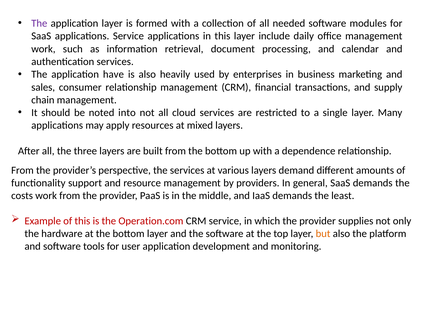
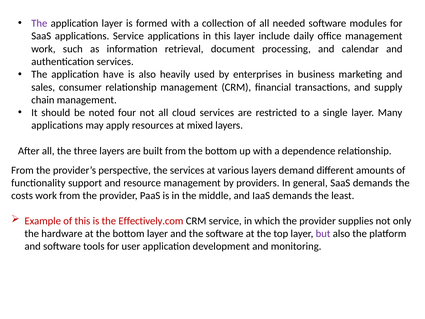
into: into -> four
Operation.com: Operation.com -> Effectively.com
but colour: orange -> purple
